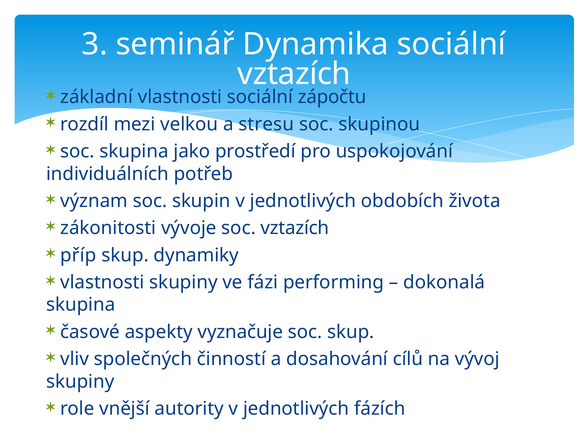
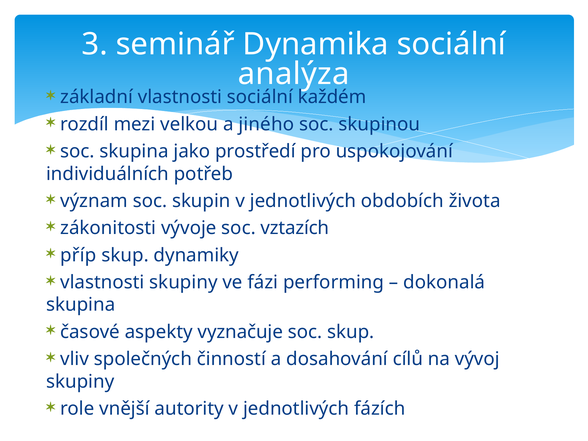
vztazích at (294, 74): vztazích -> analýza
zápočtu: zápočtu -> každém
stresu: stresu -> jiného
